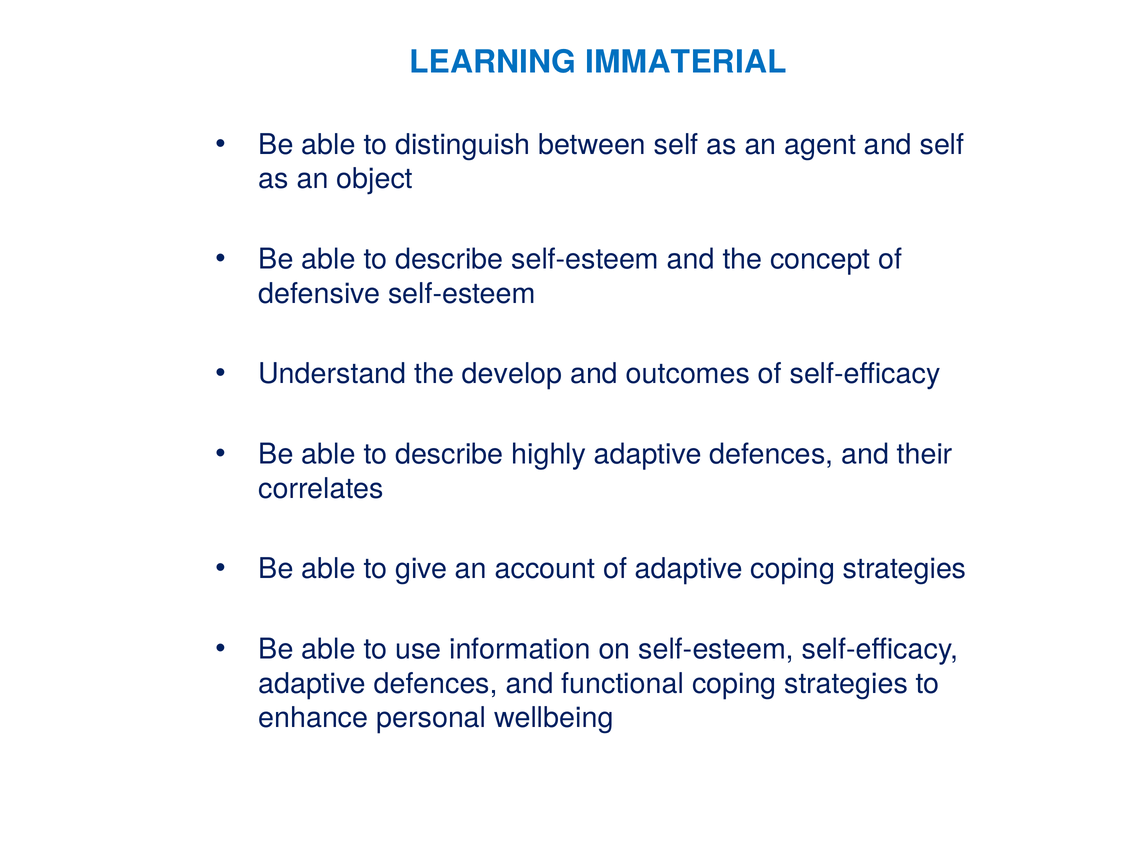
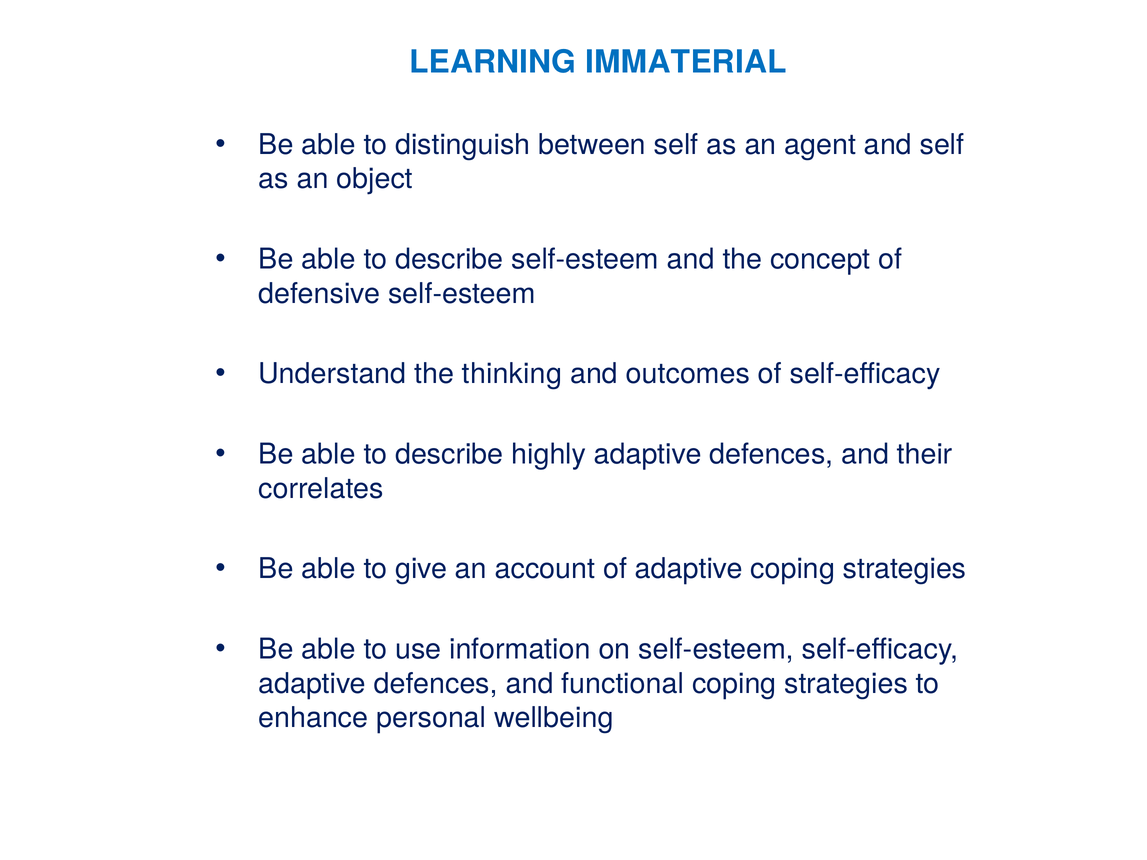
develop: develop -> thinking
